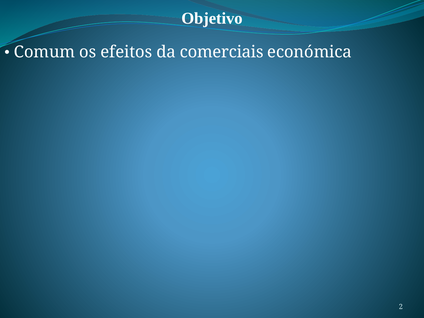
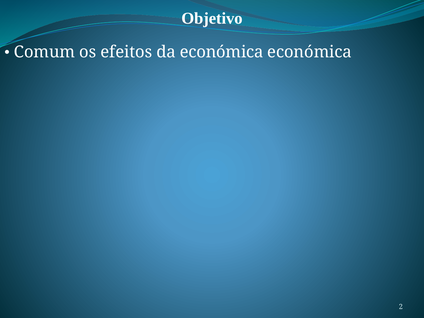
da comerciais: comerciais -> económica
